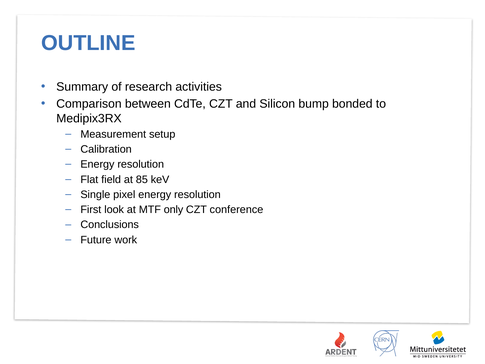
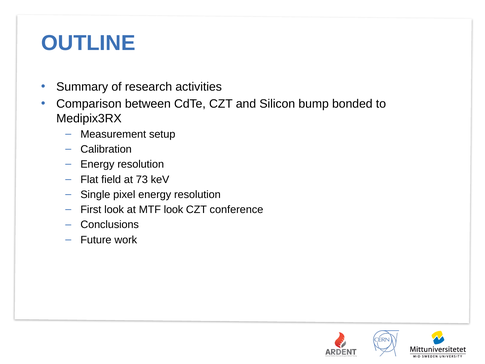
85: 85 -> 73
MTF only: only -> look
